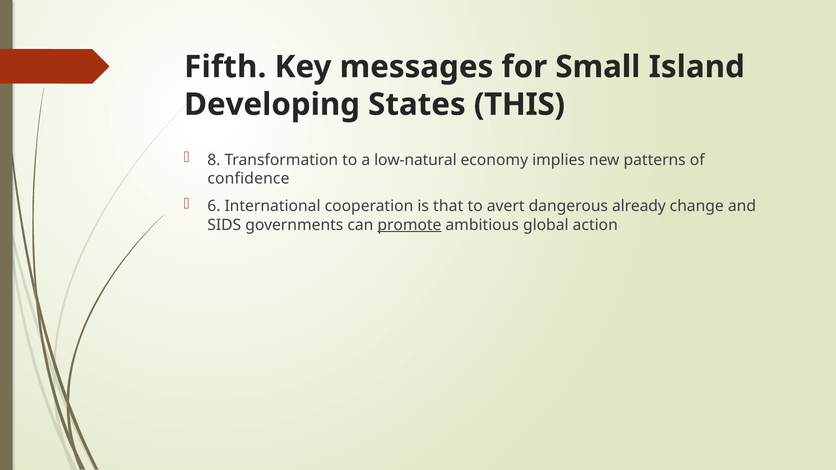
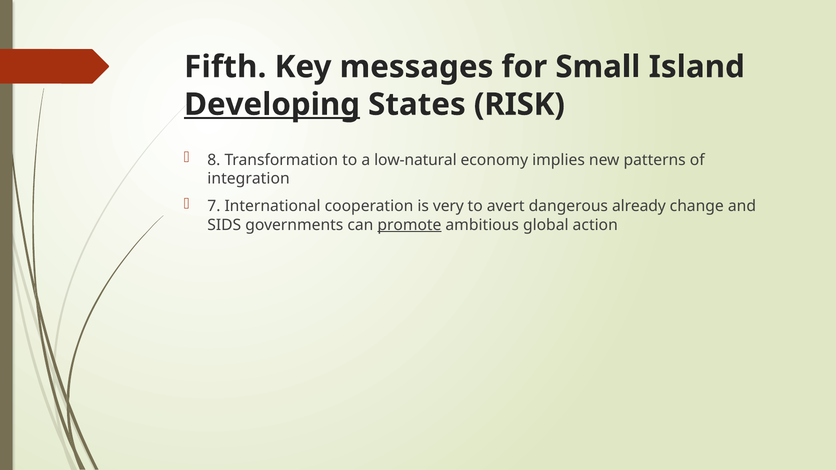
Developing underline: none -> present
THIS: THIS -> RISK
confidence: confidence -> integration
6: 6 -> 7
that: that -> very
